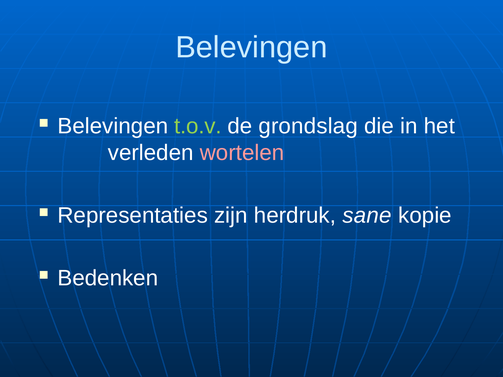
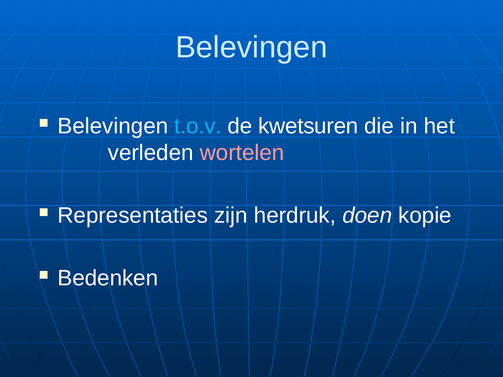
t.o.v colour: light green -> light blue
grondslag: grondslag -> kwetsuren
sane: sane -> doen
